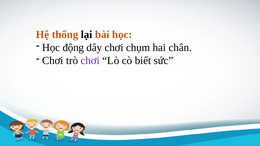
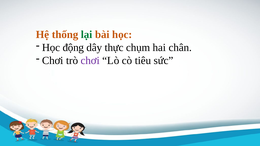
lại colour: black -> green
dây chơi: chơi -> thực
biết: biết -> tiêu
